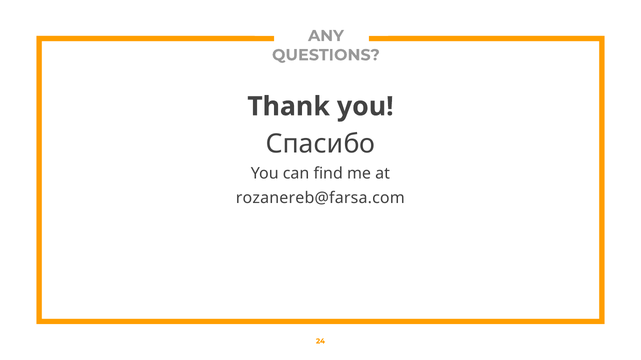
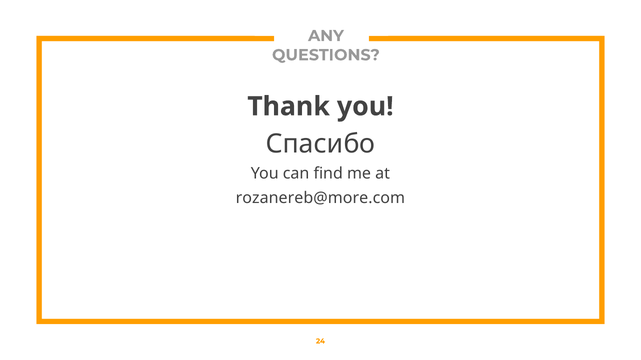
rozanereb@farsa.com: rozanereb@farsa.com -> rozanereb@more.com
